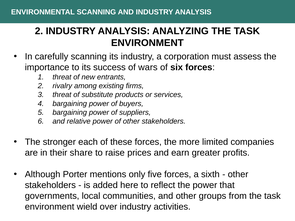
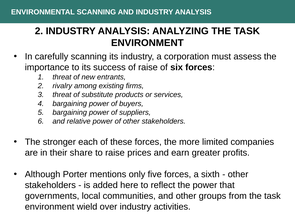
of wars: wars -> raise
